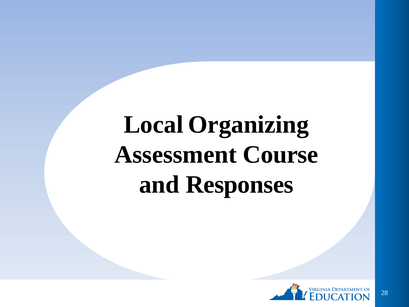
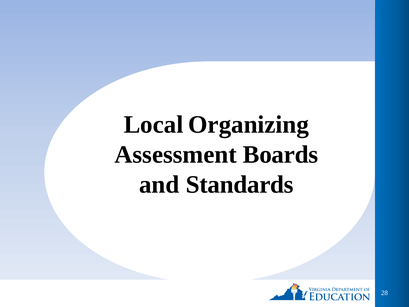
Course: Course -> Boards
Responses: Responses -> Standards
